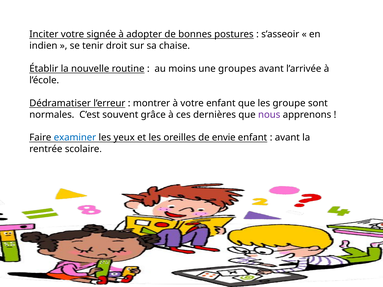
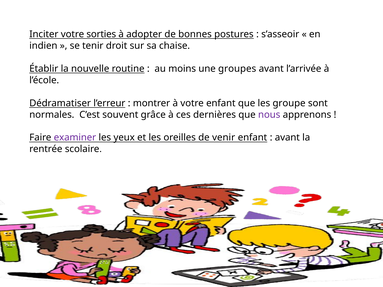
signée: signée -> sorties
examiner colour: blue -> purple
envie: envie -> venir
